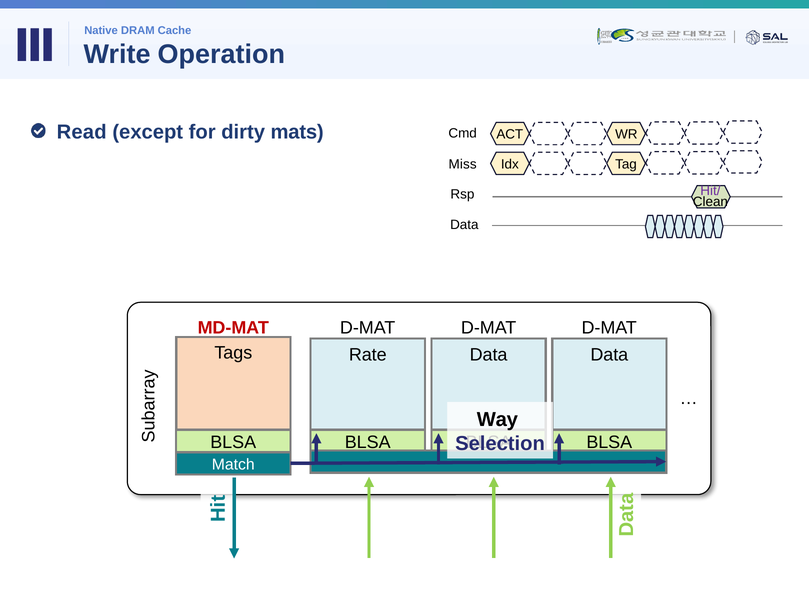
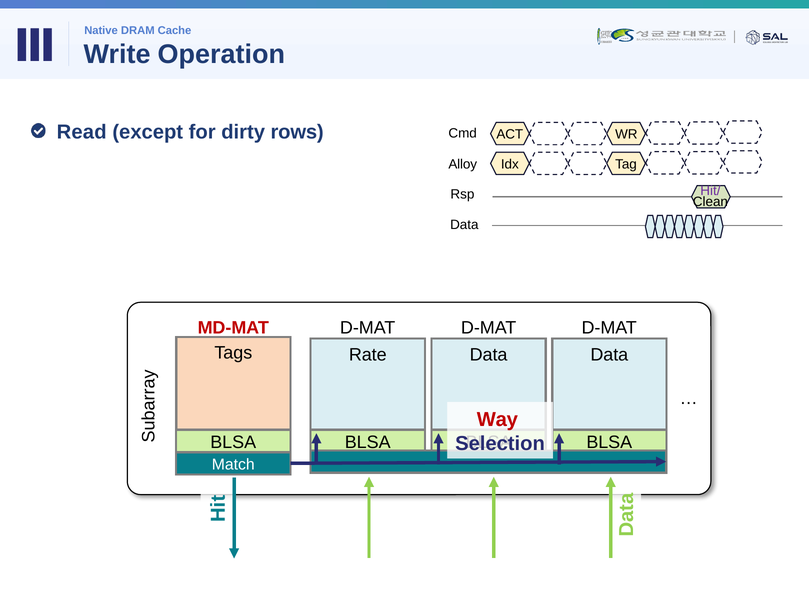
mats: mats -> rows
Miss: Miss -> Alloy
Way colour: black -> red
